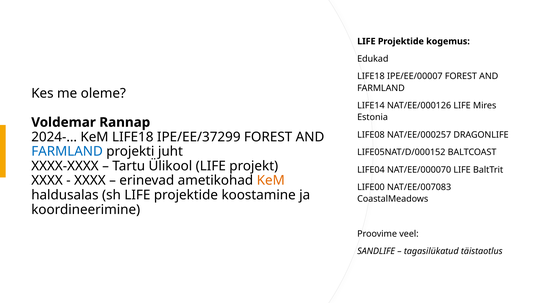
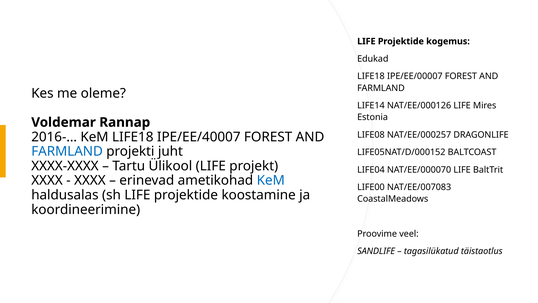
2024-…: 2024-… -> 2016-…
IPE/EE/37299: IPE/EE/37299 -> IPE/EE/40007
KeM at (271, 180) colour: orange -> blue
